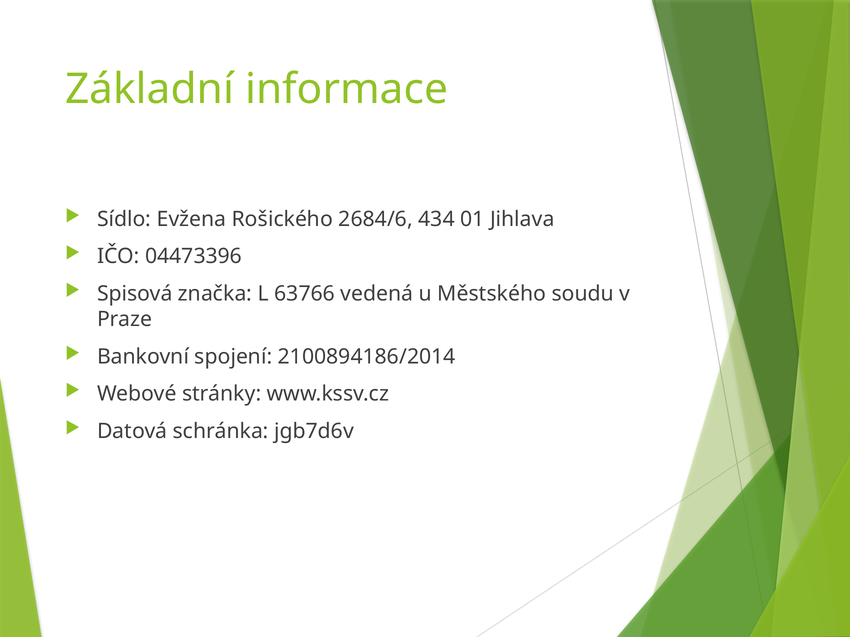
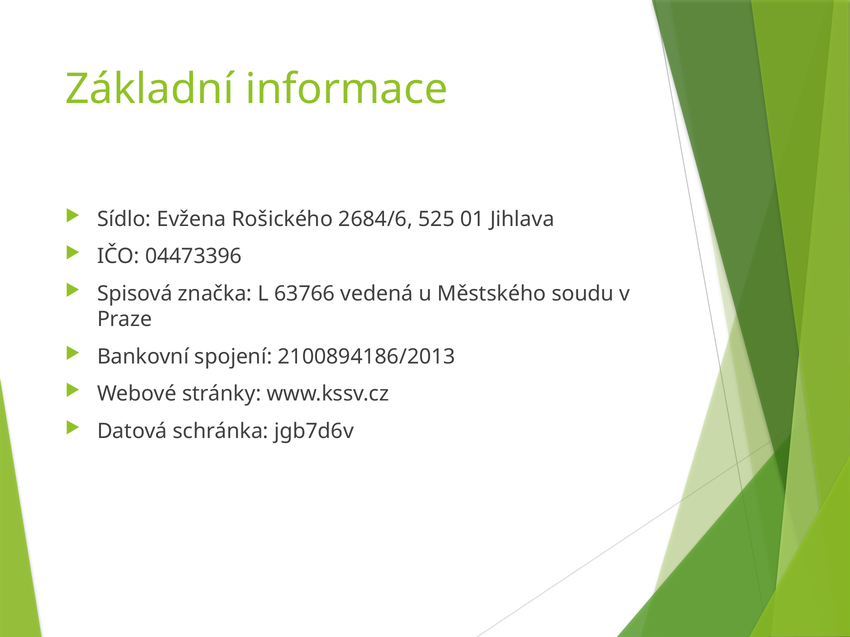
434: 434 -> 525
2100894186/2014: 2100894186/2014 -> 2100894186/2013
